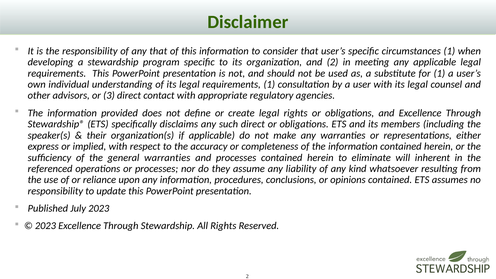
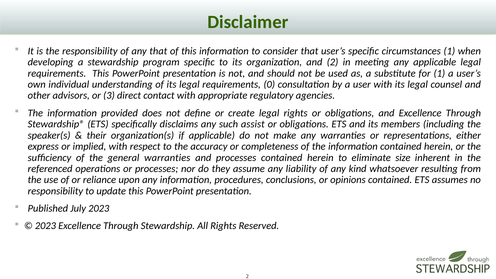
requirements 1: 1 -> 0
such direct: direct -> assist
will: will -> size
